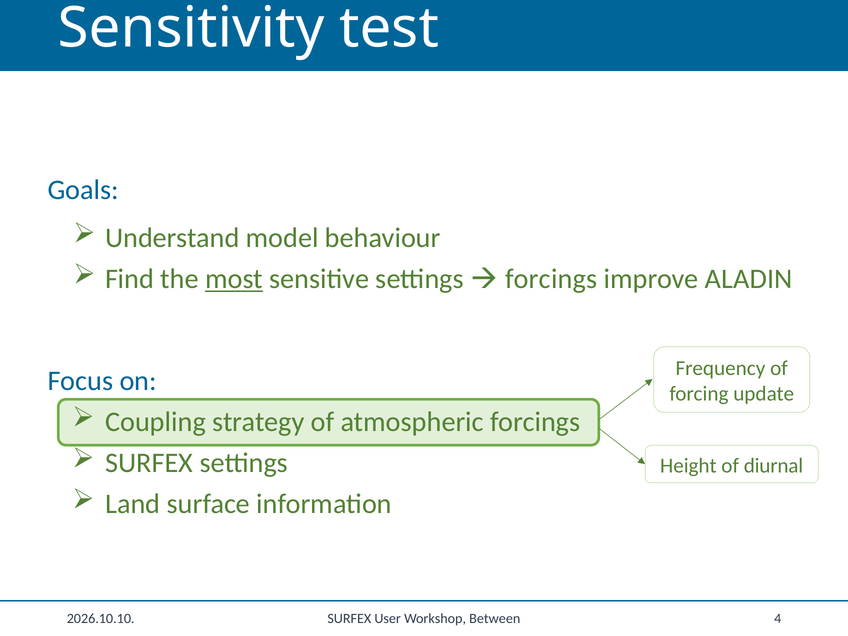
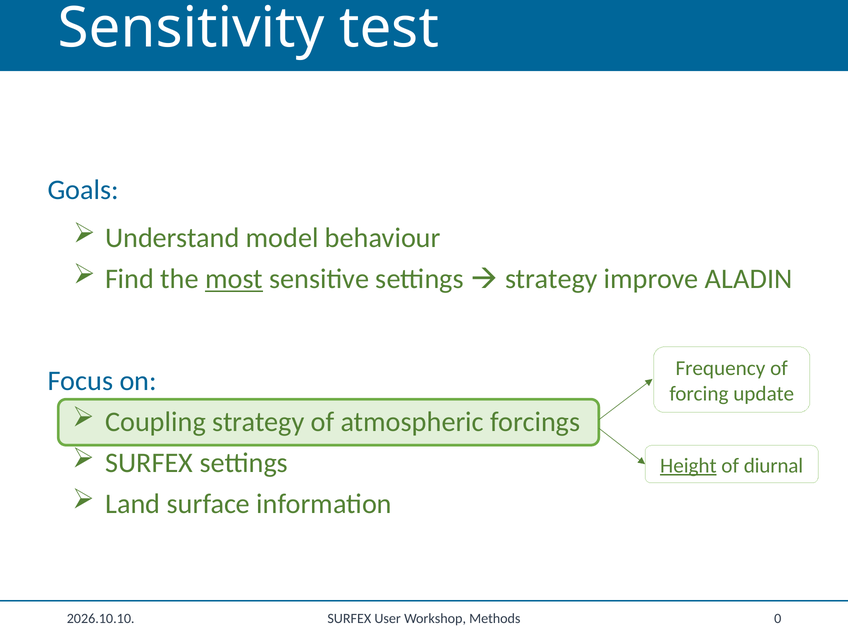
forcings at (551, 279): forcings -> strategy
Height underline: none -> present
4: 4 -> 0
Between: Between -> Methods
